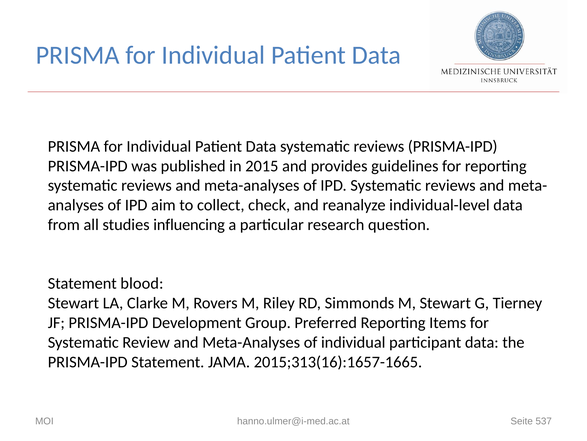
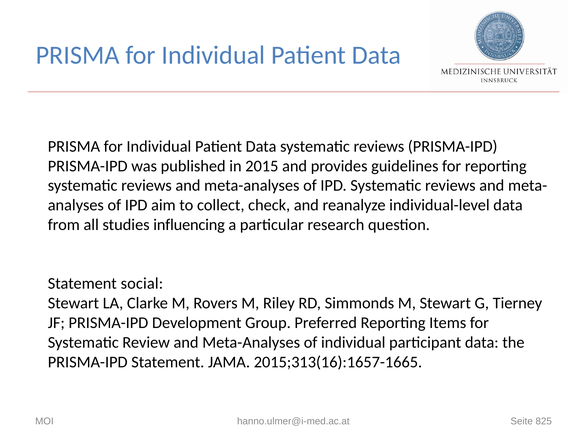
blood: blood -> social
537: 537 -> 825
